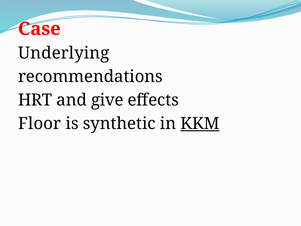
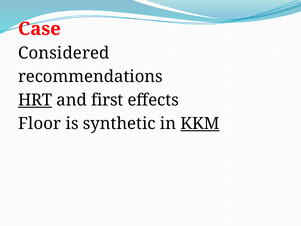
Underlying: Underlying -> Considered
HRT underline: none -> present
give: give -> first
